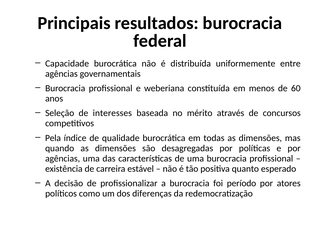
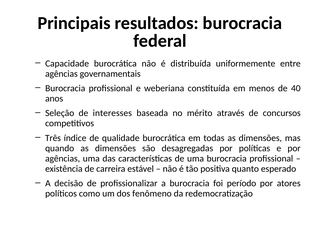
60: 60 -> 40
Pela: Pela -> Três
diferenças: diferenças -> fenômeno
